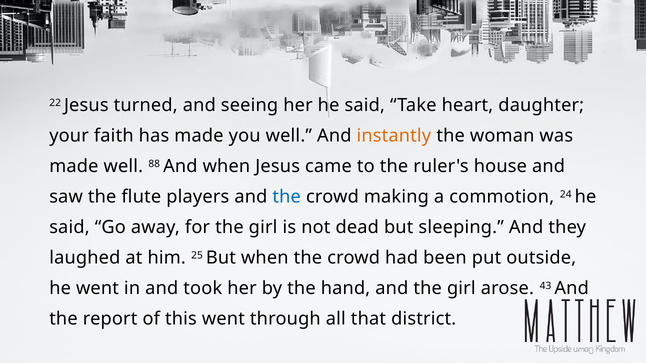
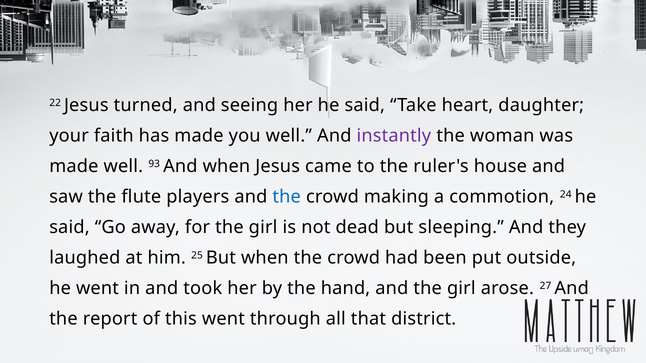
instantly colour: orange -> purple
88: 88 -> 93
43: 43 -> 27
